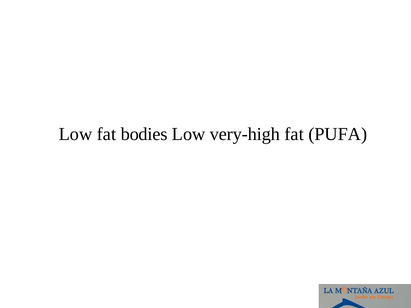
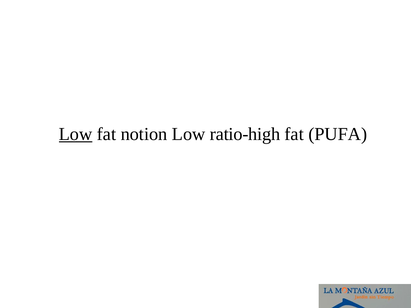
Low at (76, 134) underline: none -> present
bodies: bodies -> notion
very-high: very-high -> ratio-high
